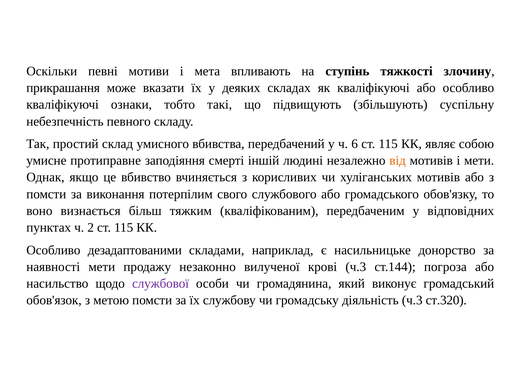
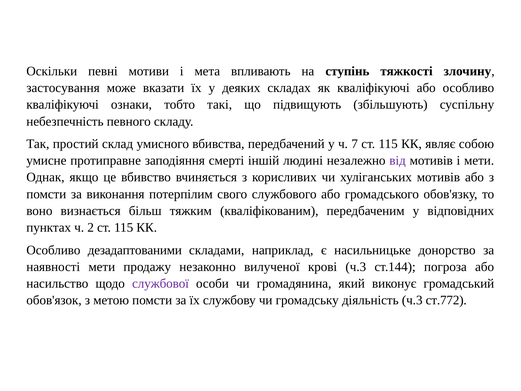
прикрашання: прикрашання -> застосування
6: 6 -> 7
від colour: orange -> purple
ст.320: ст.320 -> ст.772
